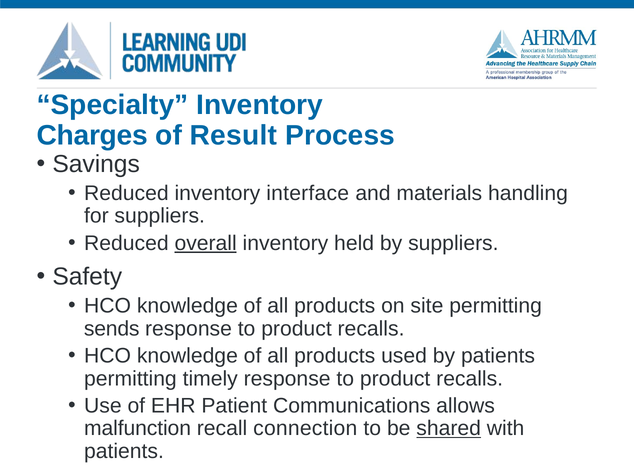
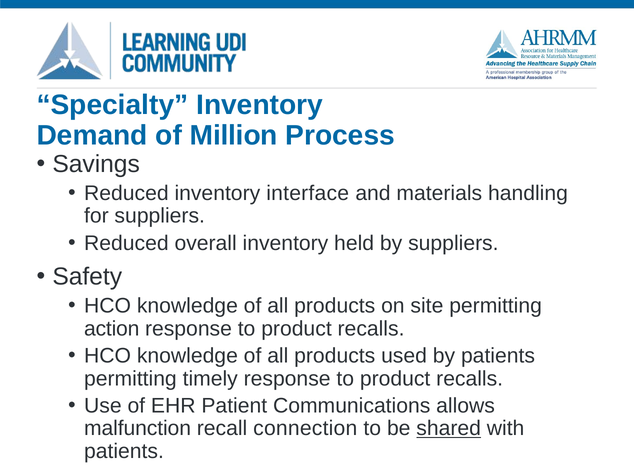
Charges: Charges -> Demand
Result: Result -> Million
overall underline: present -> none
sends: sends -> action
